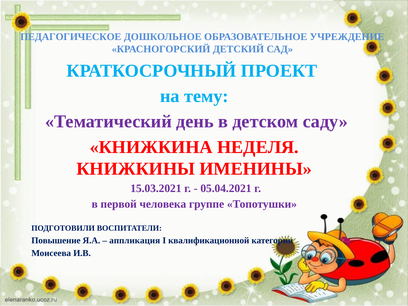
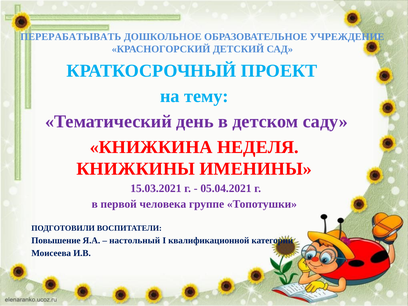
ПЕДАГОГИЧЕСКОЕ: ПЕДАГОГИЧЕСКОЕ -> ПЕРЕРАБАТЫВАТЬ
аппликация: аппликация -> настольный
